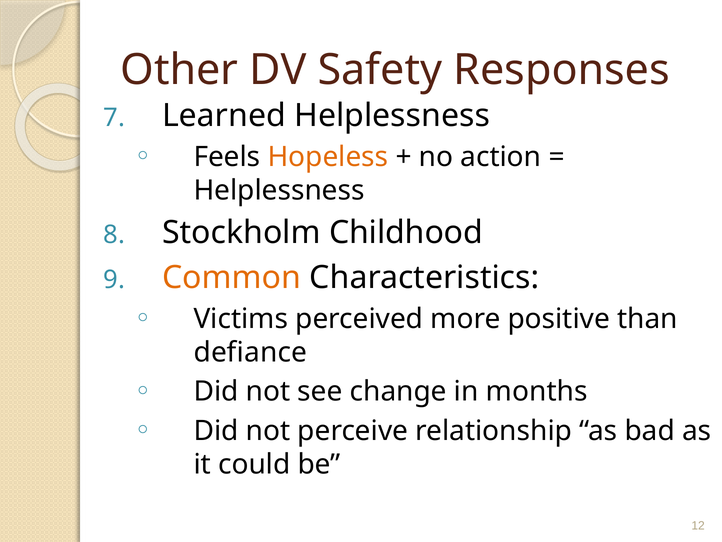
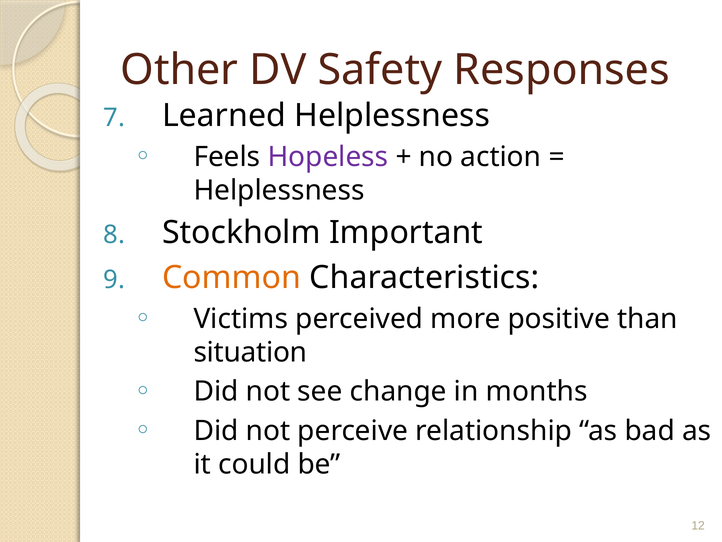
Hopeless colour: orange -> purple
Childhood: Childhood -> Important
defiance: defiance -> situation
